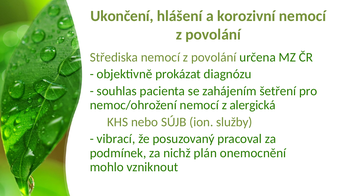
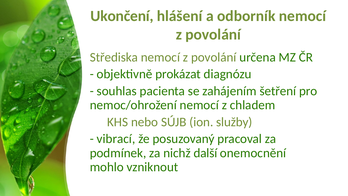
korozivní: korozivní -> odborník
alergická: alergická -> chladem
plán: plán -> další
